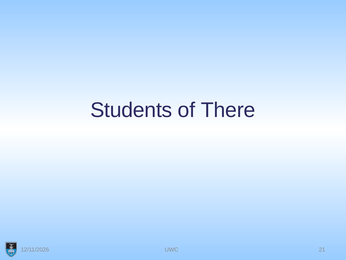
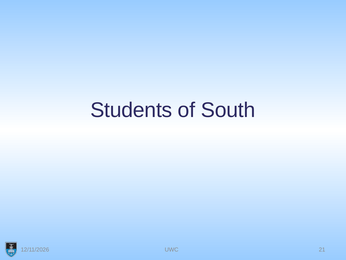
There: There -> South
